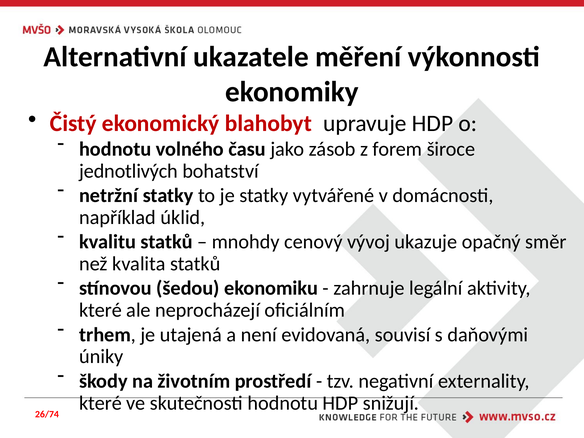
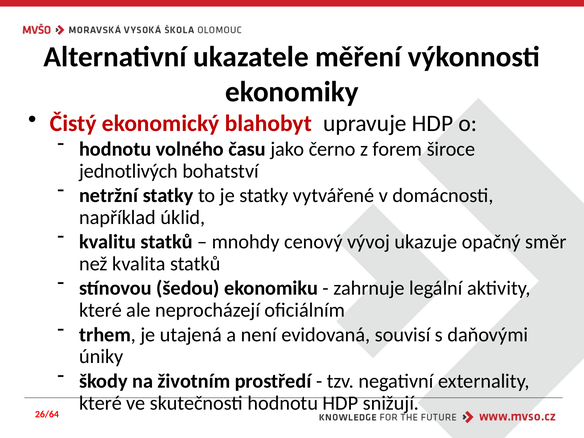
zásob: zásob -> černo
26/74: 26/74 -> 26/64
